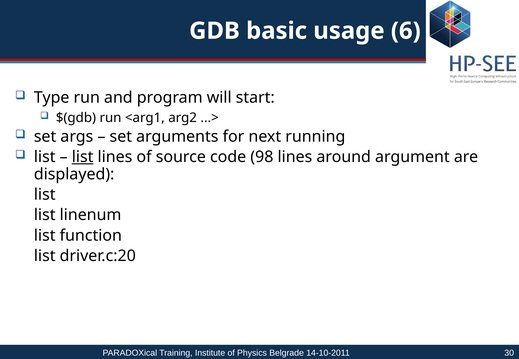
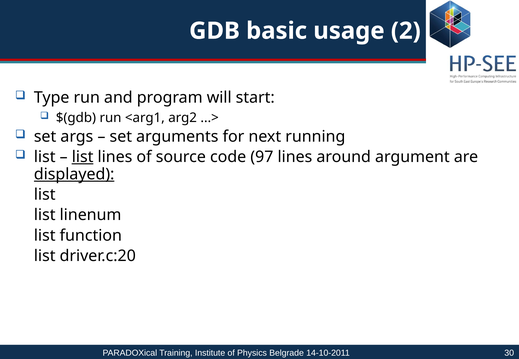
6: 6 -> 2
98: 98 -> 97
displayed underline: none -> present
